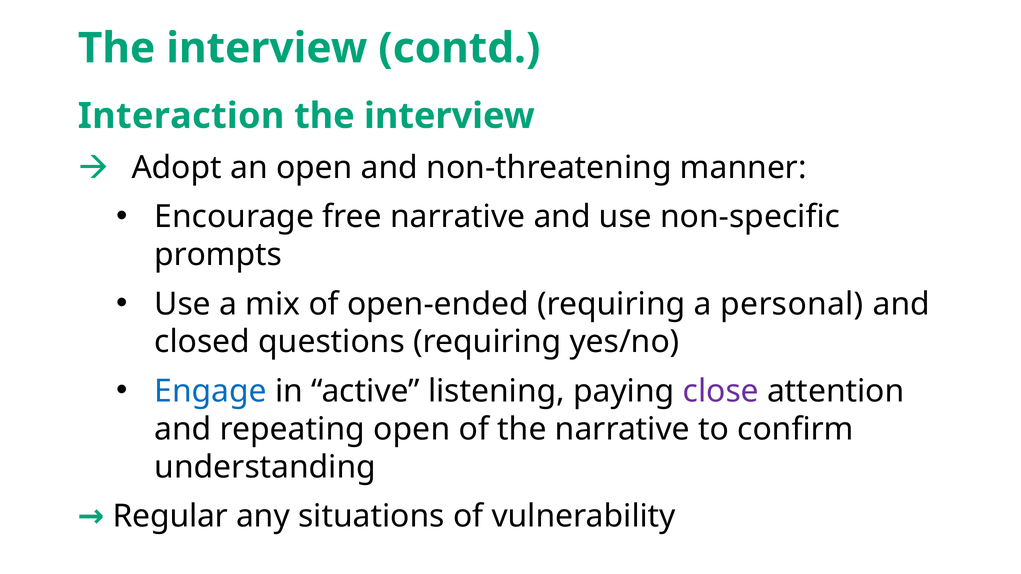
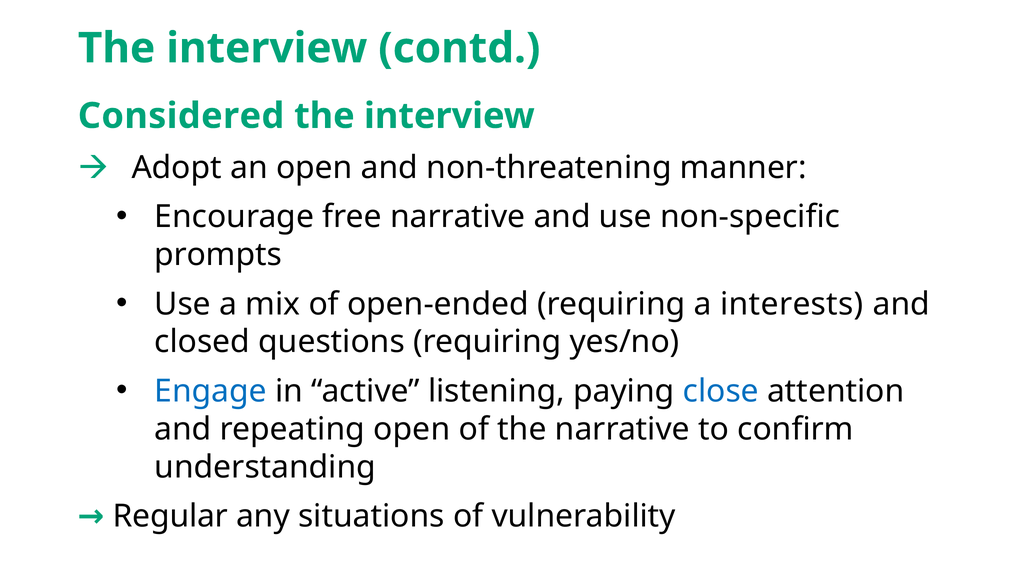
Interaction: Interaction -> Considered
personal: personal -> interests
close colour: purple -> blue
